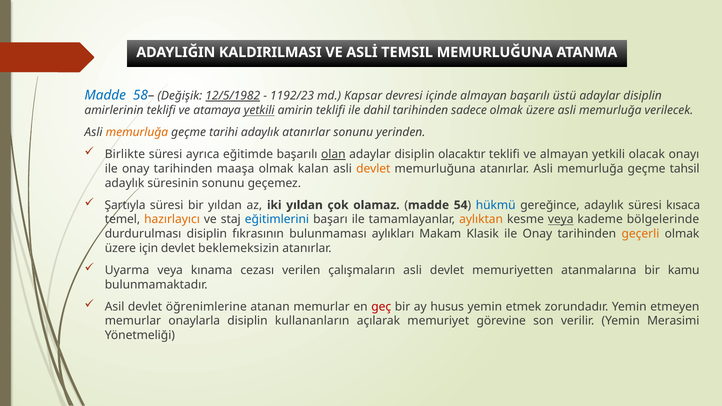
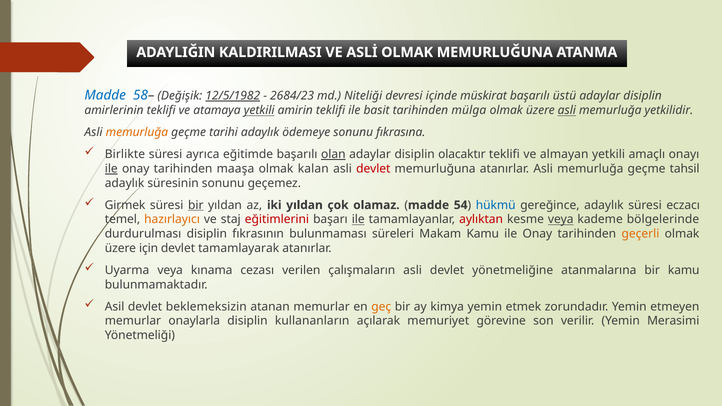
ASLİ TEMSIL: TEMSIL -> OLMAK
1192/23: 1192/23 -> 2684/23
Kapsar: Kapsar -> Niteliği
içinde almayan: almayan -> müskirat
dahil: dahil -> basit
sadece: sadece -> mülga
asli at (567, 111) underline: none -> present
verilecek: verilecek -> yetkilidir
adaylık atanırlar: atanırlar -> ödemeye
yerinden: yerinden -> fıkrasına
olacak: olacak -> amaçlı
ile at (111, 169) underline: none -> present
devlet at (373, 169) colour: orange -> red
Şartıyla: Şartıyla -> Girmek
bir at (196, 205) underline: none -> present
kısaca: kısaca -> eczacı
eğitimlerini colour: blue -> red
ile at (358, 220) underline: none -> present
aylıktan colour: orange -> red
aylıkları: aylıkları -> süreleri
Makam Klasik: Klasik -> Kamu
beklemeksizin: beklemeksizin -> tamamlayarak
memuriyetten: memuriyetten -> yönetmeliğine
öğrenimlerine: öğrenimlerine -> beklemeksizin
geç colour: red -> orange
husus: husus -> kimya
